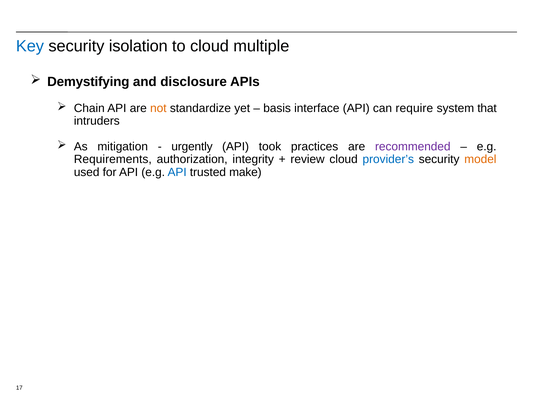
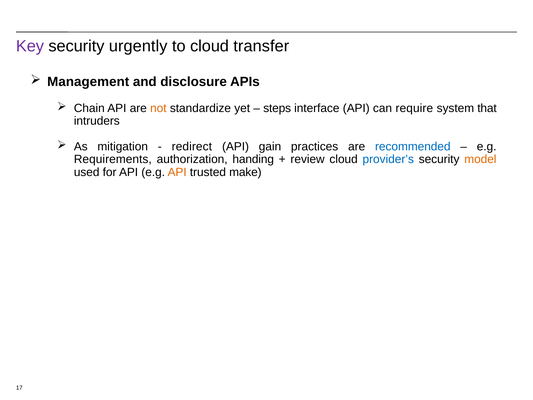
Key colour: blue -> purple
isolation: isolation -> urgently
multiple: multiple -> transfer
Demystifying: Demystifying -> Management
basis: basis -> steps
urgently: urgently -> redirect
took: took -> gain
recommended colour: purple -> blue
integrity: integrity -> handing
API at (177, 172) colour: blue -> orange
